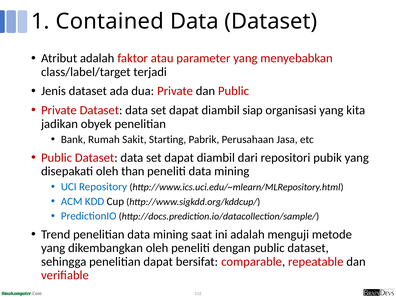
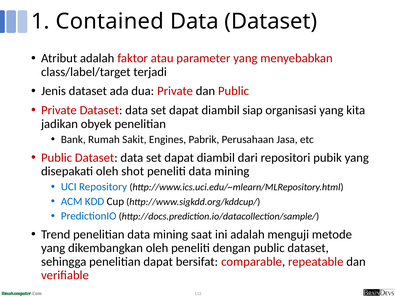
Starting: Starting -> Engines
than: than -> shot
